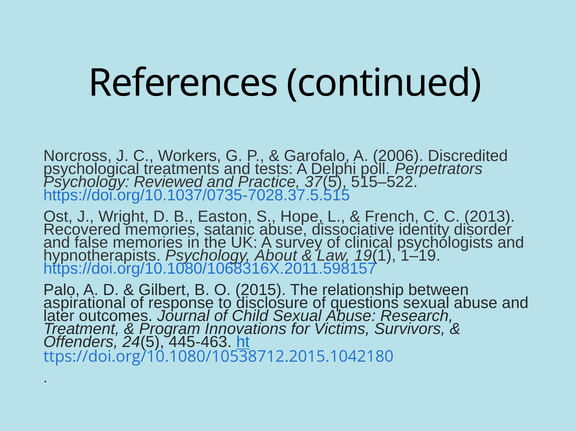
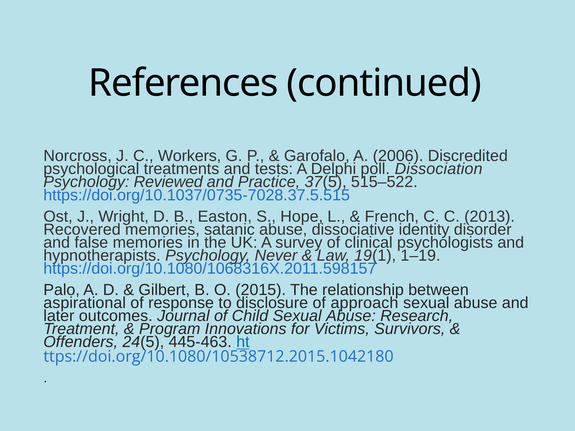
Perpetrators: Perpetrators -> Dissociation
About: About -> Never
questions: questions -> approach
